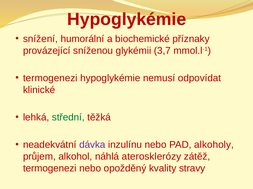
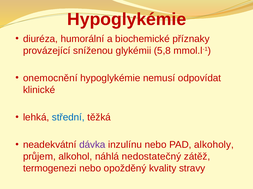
snížení: snížení -> diuréza
3,7: 3,7 -> 5,8
termogenezi at (50, 78): termogenezi -> onemocnění
střední colour: green -> blue
aterosklerózy: aterosklerózy -> nedostatečný
